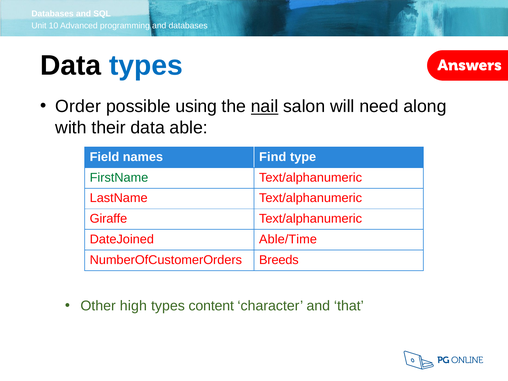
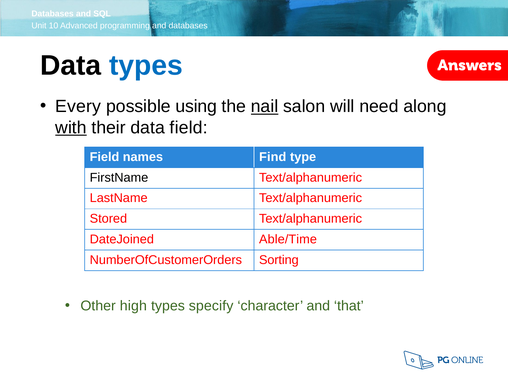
Order: Order -> Every
with underline: none -> present
data able: able -> field
FirstName colour: green -> black
Giraffe: Giraffe -> Stored
Breeds: Breeds -> Sorting
content: content -> specify
